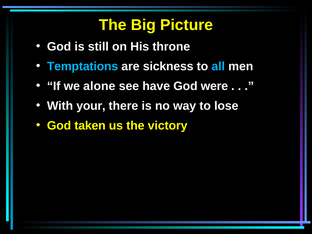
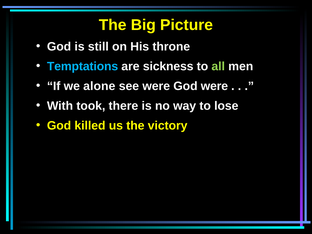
all colour: light blue -> light green
see have: have -> were
your: your -> took
taken: taken -> killed
